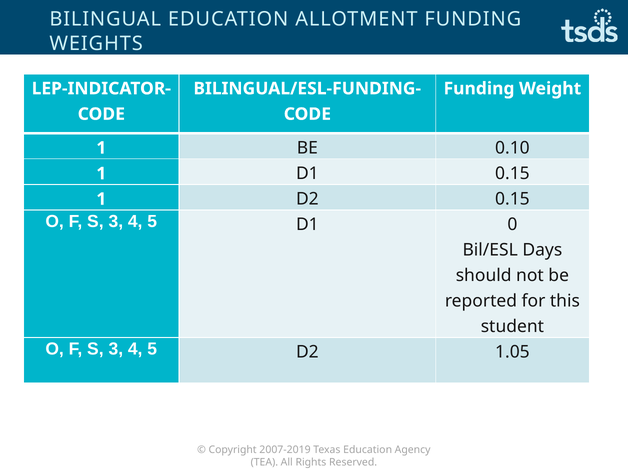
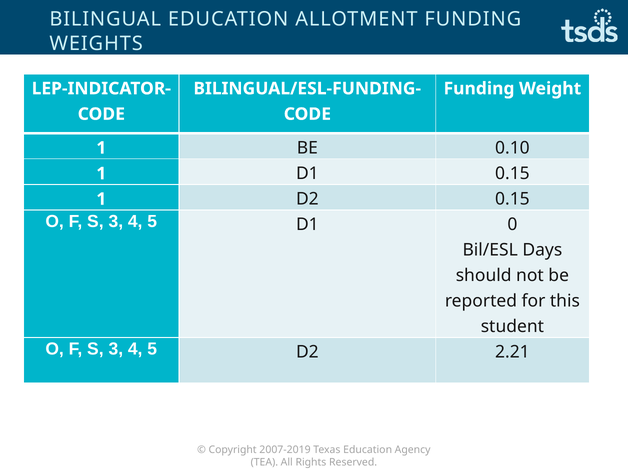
1.05: 1.05 -> 2.21
